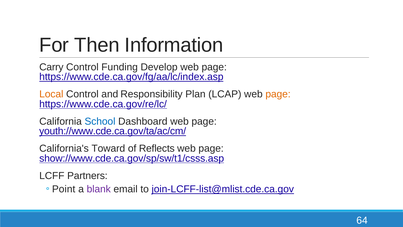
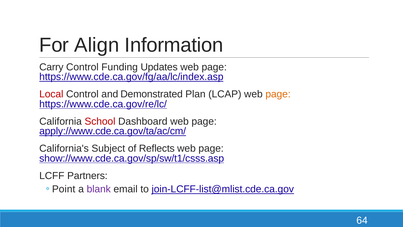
Then: Then -> Align
Develop: Develop -> Updates
Local colour: orange -> red
Responsibility: Responsibility -> Demonstrated
School colour: blue -> red
youth://www.cde.ca.gov/ta/ac/cm/: youth://www.cde.ca.gov/ta/ac/cm/ -> apply://www.cde.ca.gov/ta/ac/cm/
Toward: Toward -> Subject
